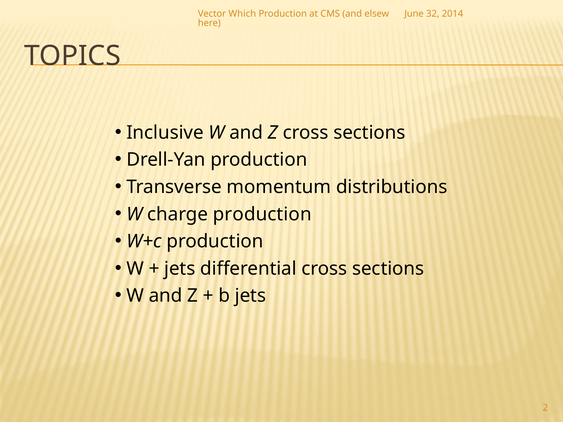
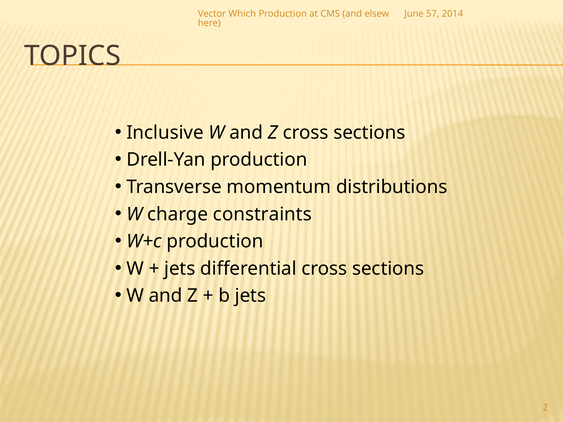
32: 32 -> 57
charge production: production -> constraints
